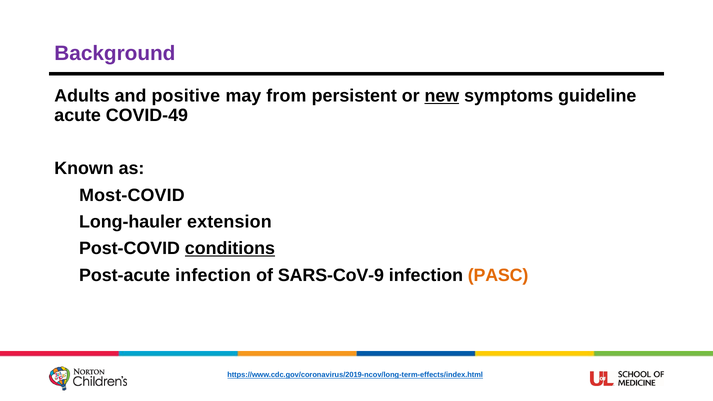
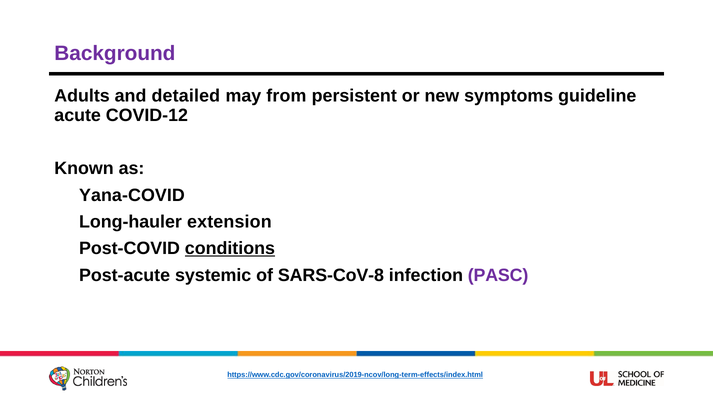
positive: positive -> detailed
new underline: present -> none
COVID-49: COVID-49 -> COVID-12
Most-COVID: Most-COVID -> Yana-COVID
Post-acute infection: infection -> systemic
SARS-CoV-9: SARS-CoV-9 -> SARS-CoV-8
PASC colour: orange -> purple
